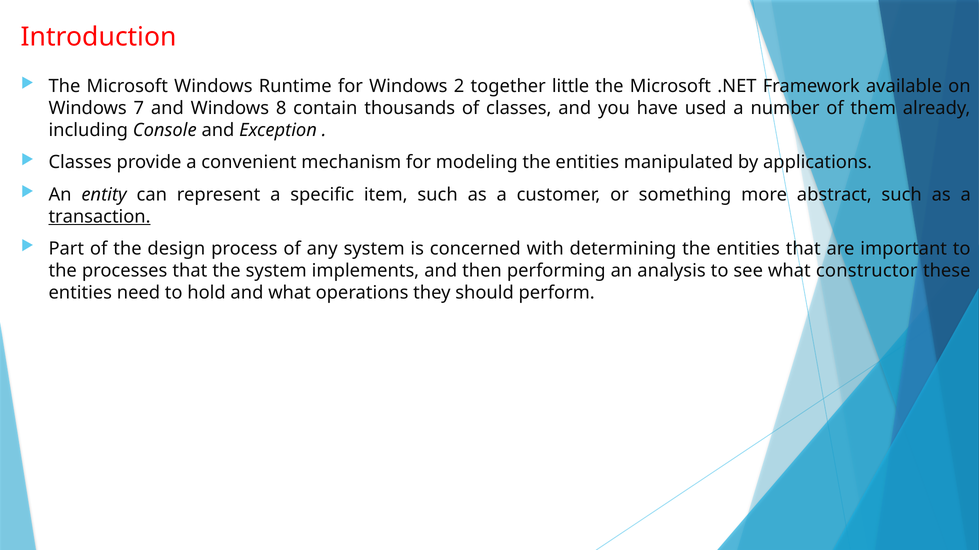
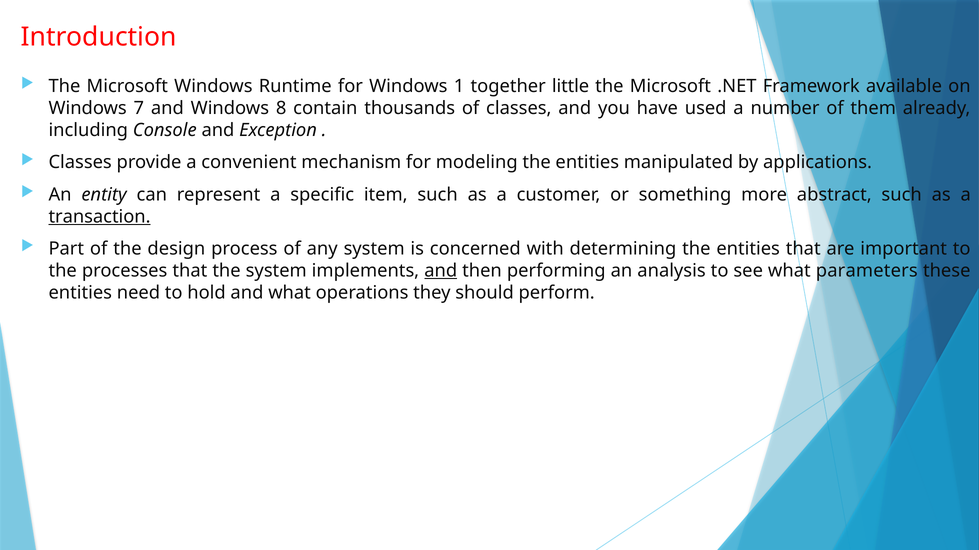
2: 2 -> 1
and at (441, 271) underline: none -> present
constructor: constructor -> parameters
